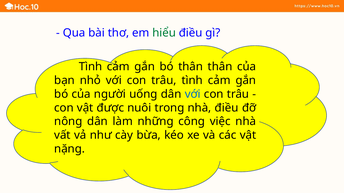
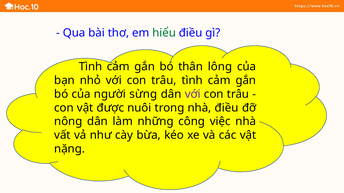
thân thân: thân -> lông
uống: uống -> sừng
với at (193, 94) colour: blue -> purple
